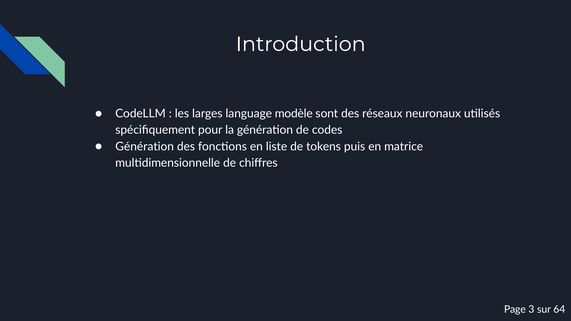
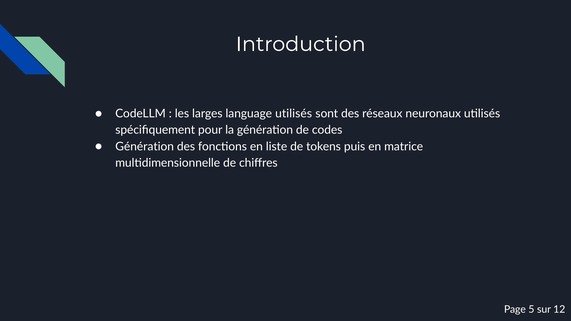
language modèle: modèle -> utilisés
3: 3 -> 5
64: 64 -> 12
